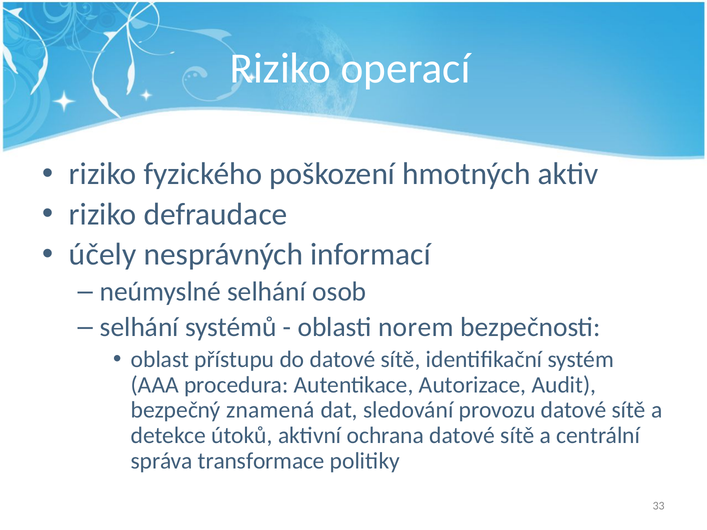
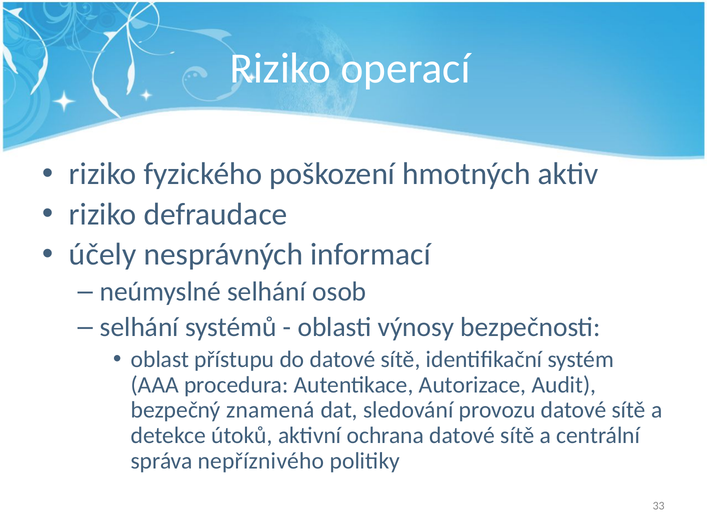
norem: norem -> výnosy
transformace: transformace -> nepříznivého
